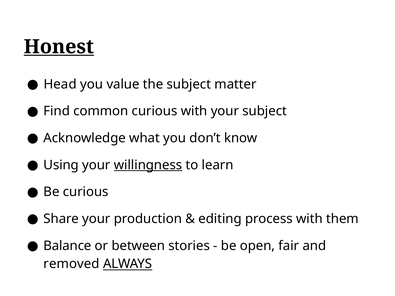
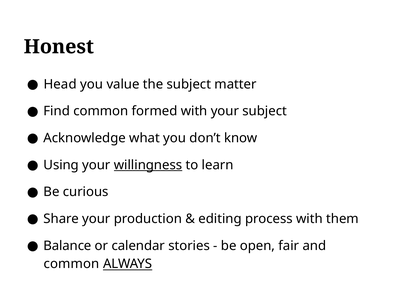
Honest underline: present -> none
common curious: curious -> formed
between: between -> calendar
removed at (72, 264): removed -> common
